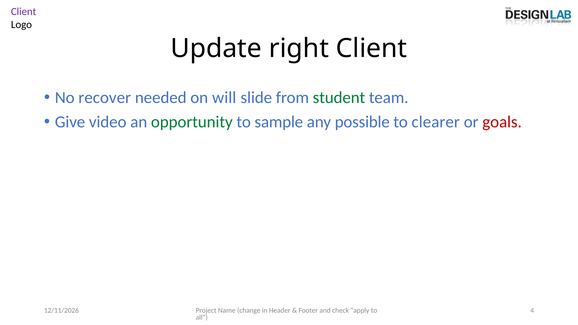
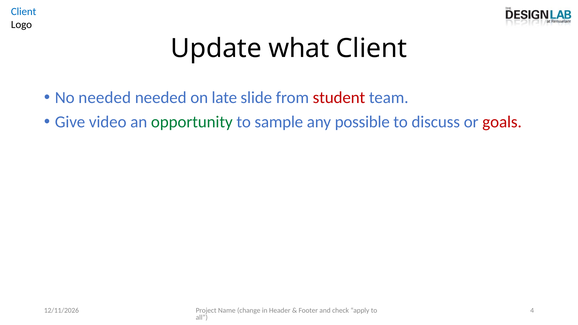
Client at (24, 12) colour: purple -> blue
right: right -> what
No recover: recover -> needed
will: will -> late
student colour: green -> red
clearer: clearer -> discuss
